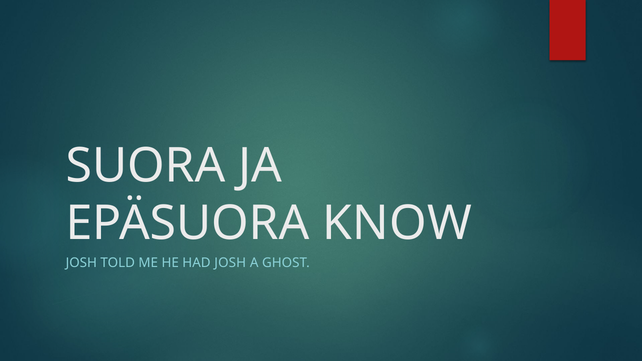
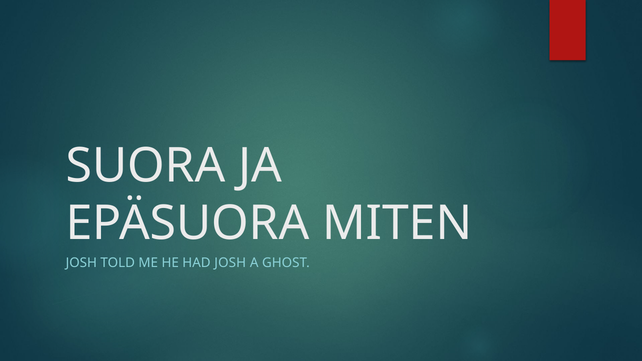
KNOW: KNOW -> MITEN
